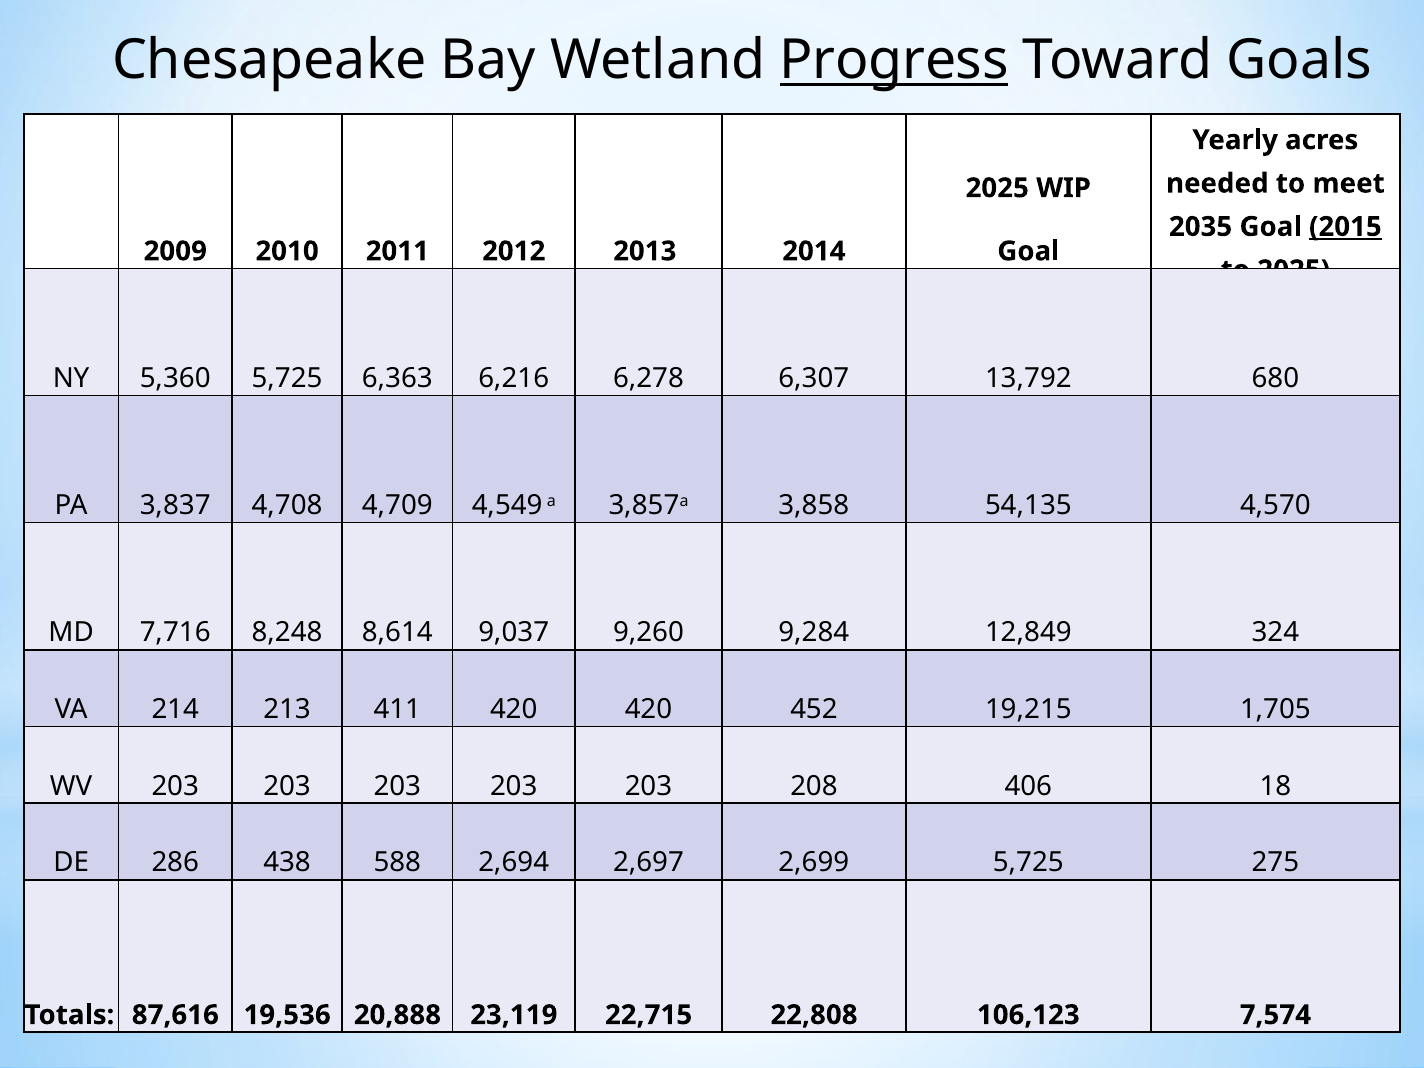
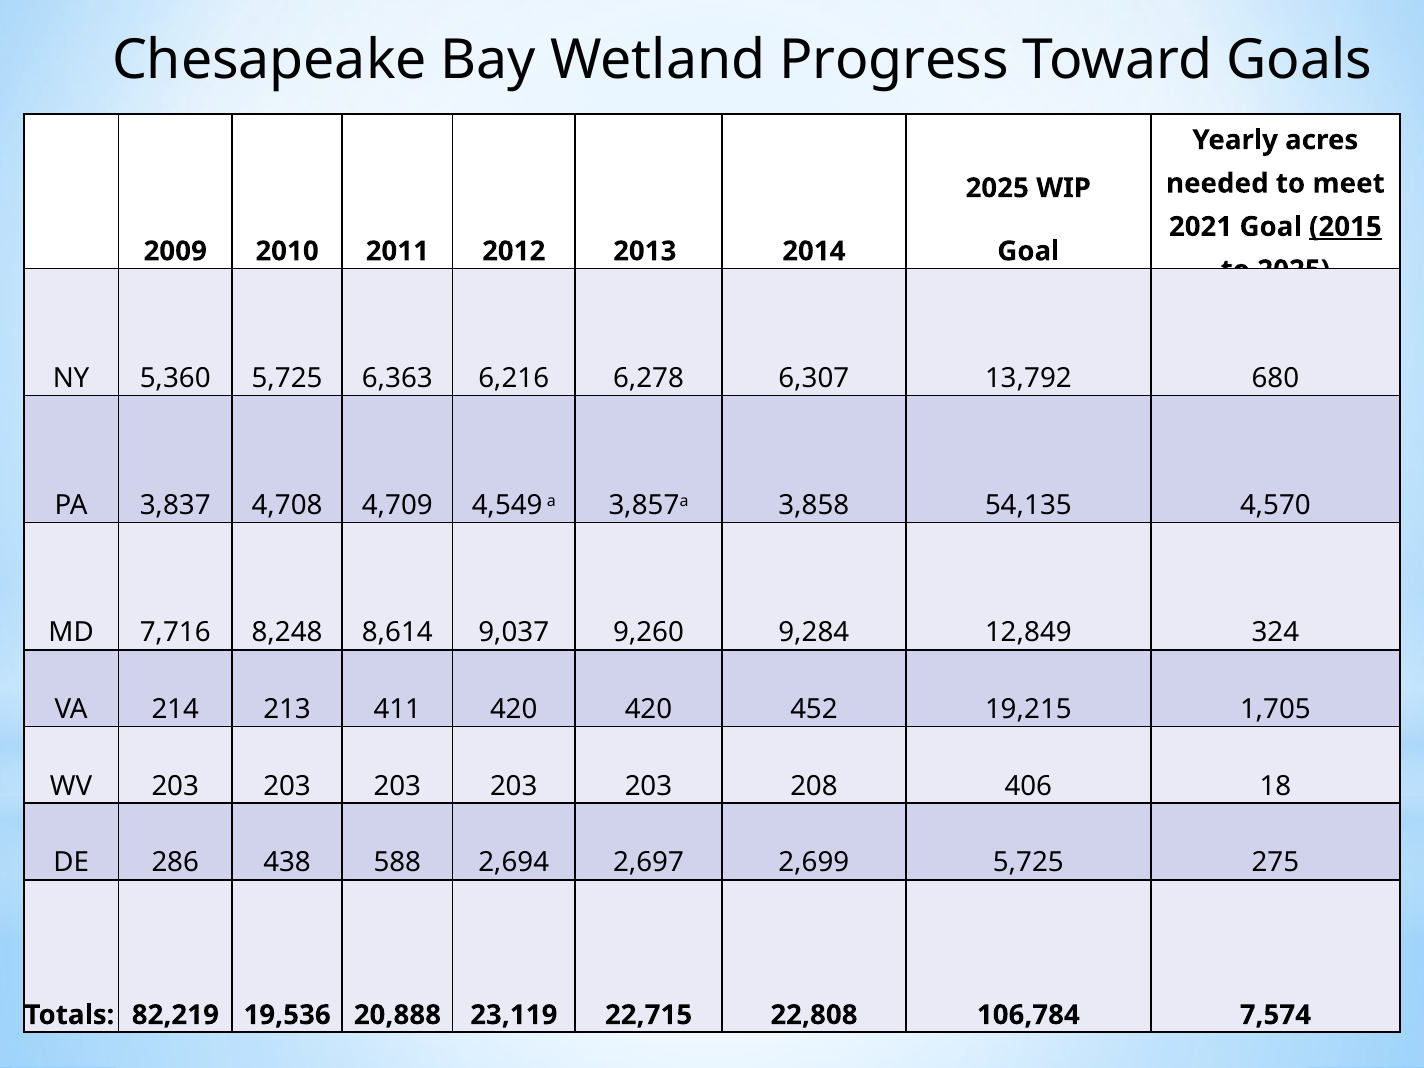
Progress underline: present -> none
2035: 2035 -> 2021
87,616: 87,616 -> 82,219
106,123: 106,123 -> 106,784
